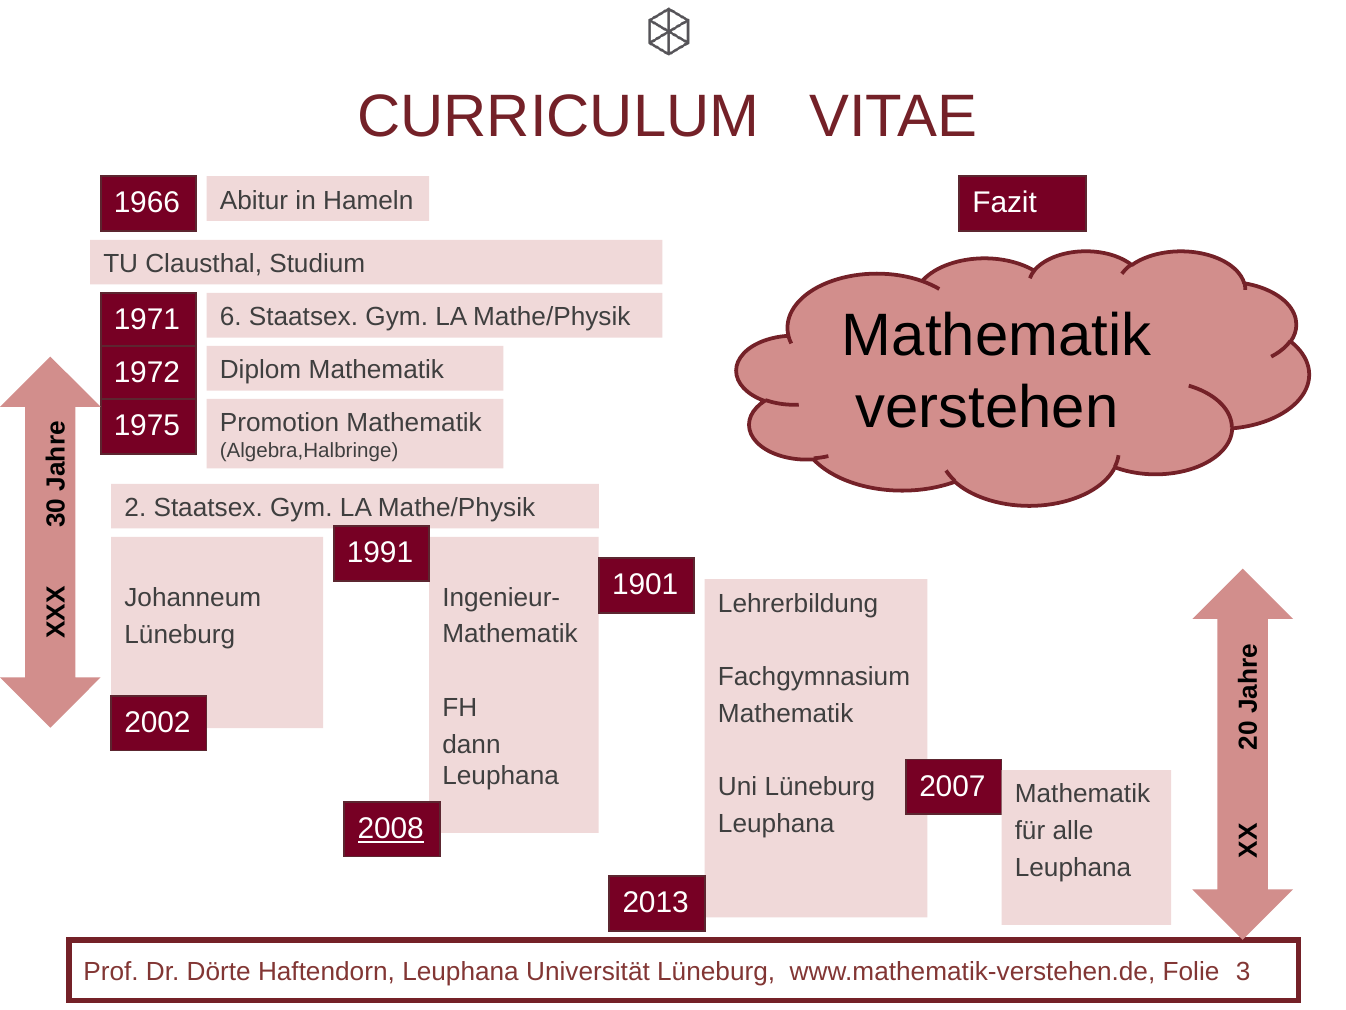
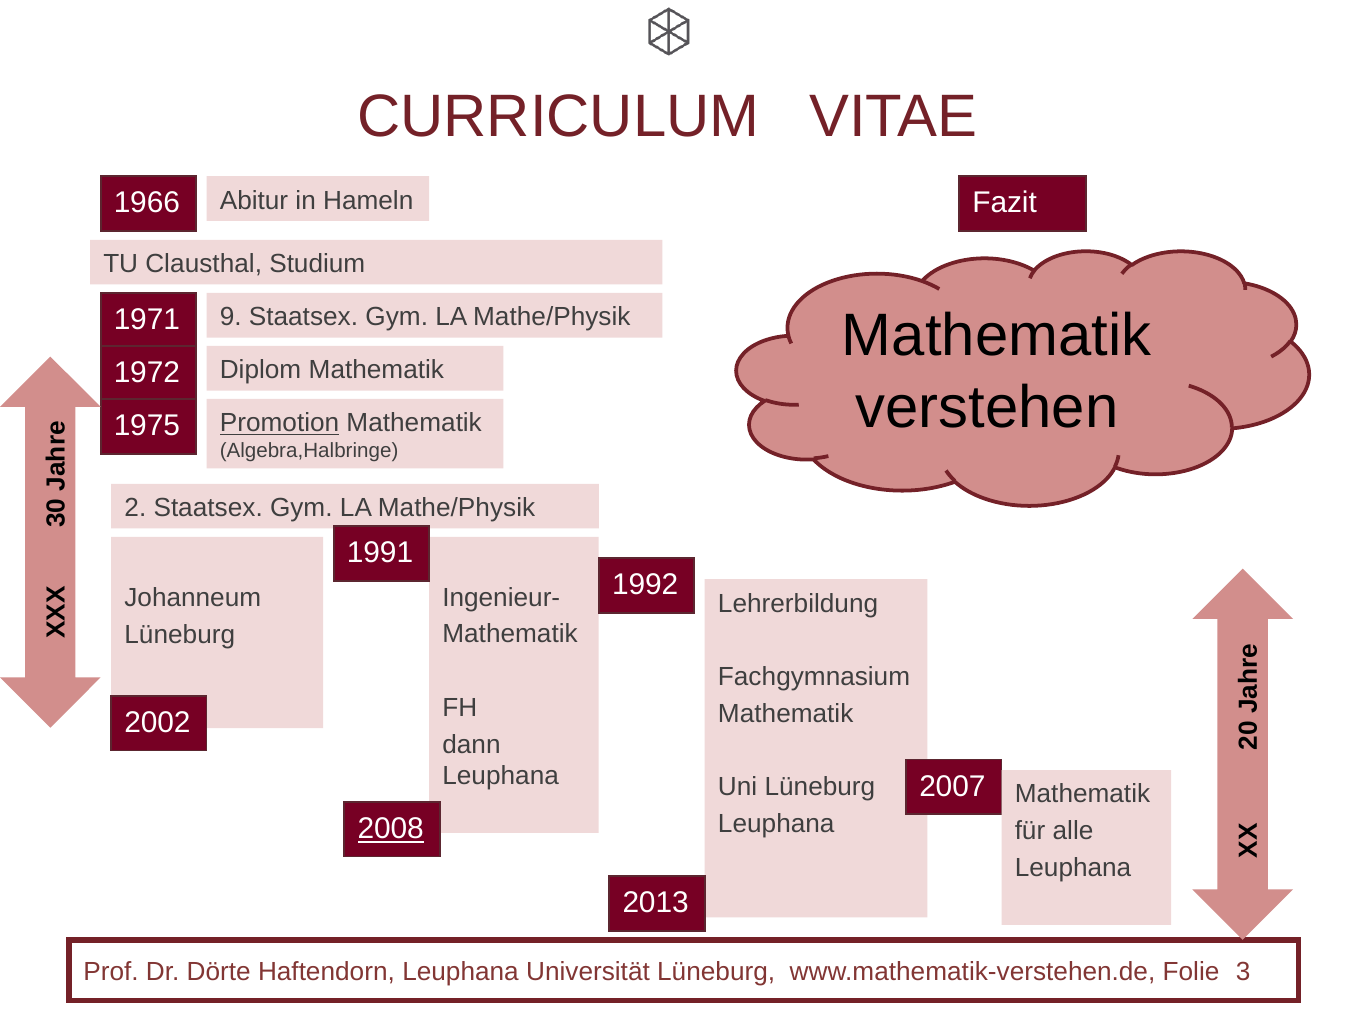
6: 6 -> 9
Promotion underline: none -> present
1901: 1901 -> 1992
